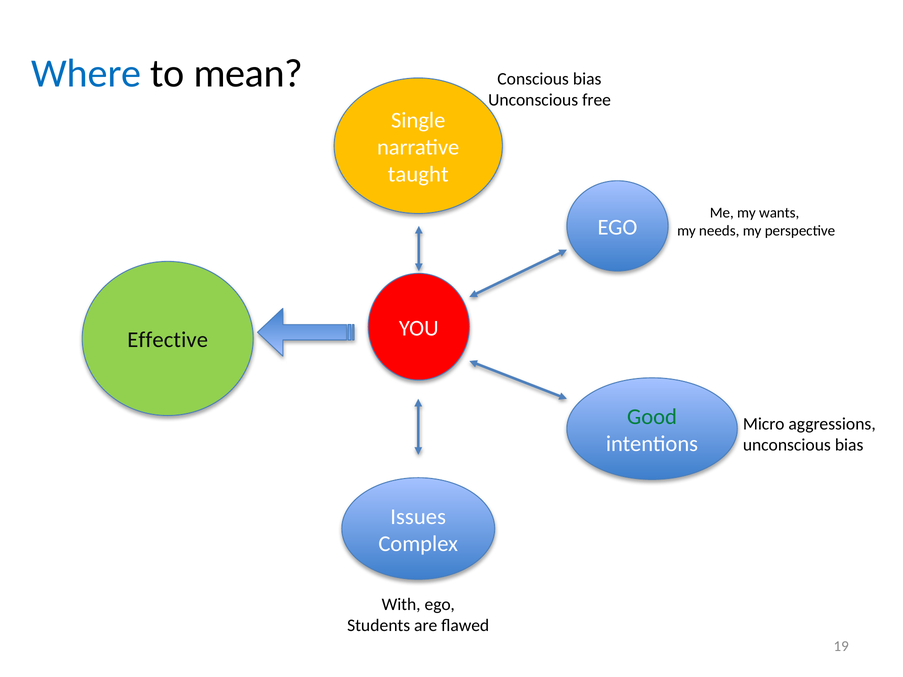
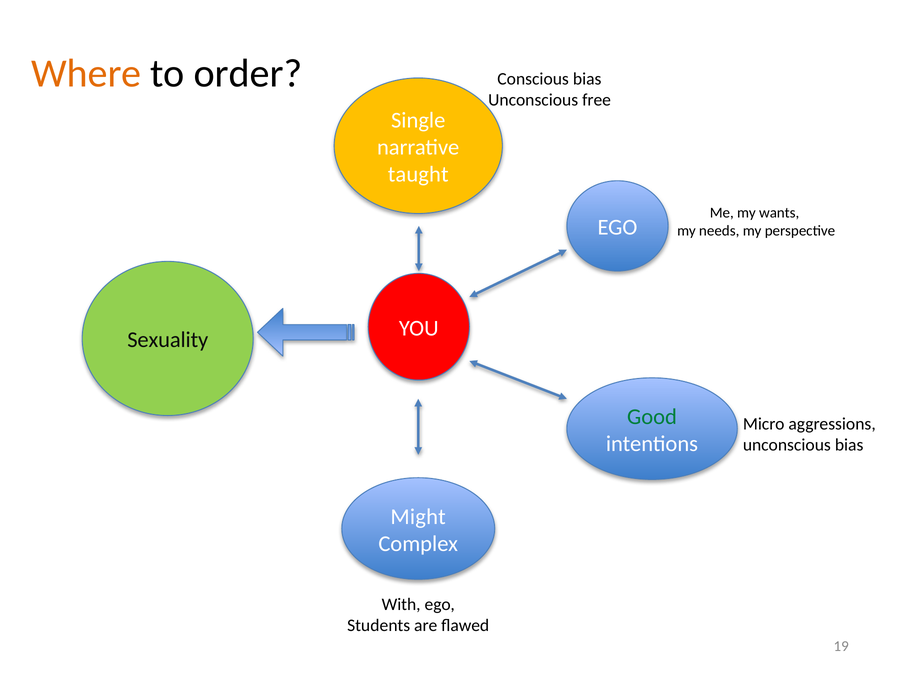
Where colour: blue -> orange
mean: mean -> order
Effective: Effective -> Sexuality
Issues: Issues -> Might
